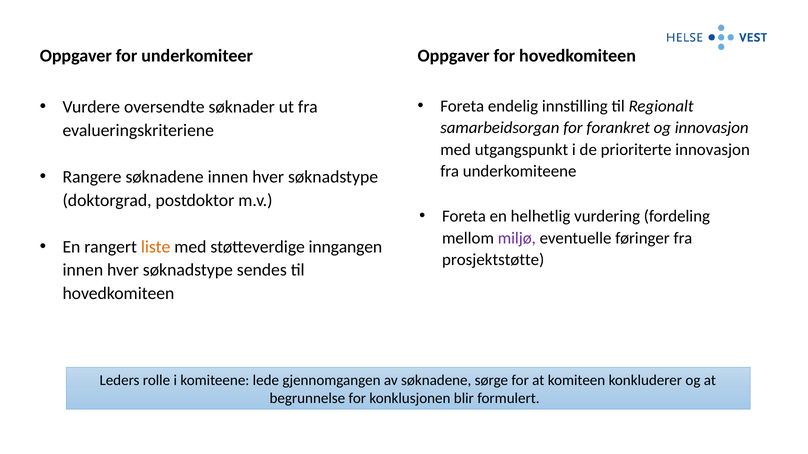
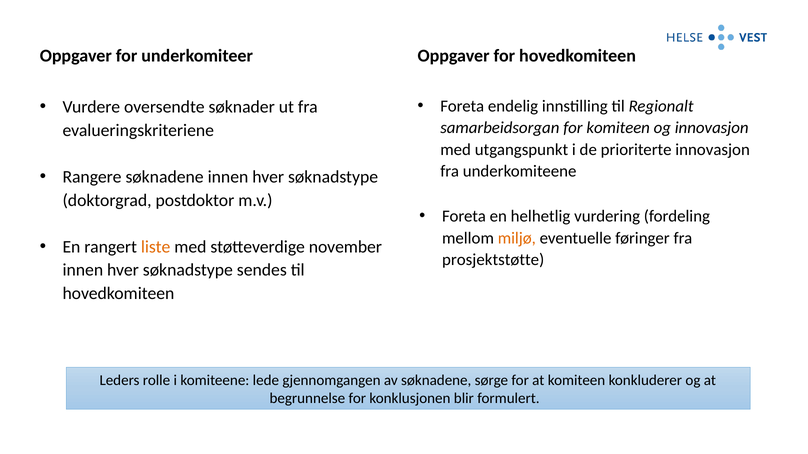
for forankret: forankret -> komiteen
miljø colour: purple -> orange
inngangen: inngangen -> november
